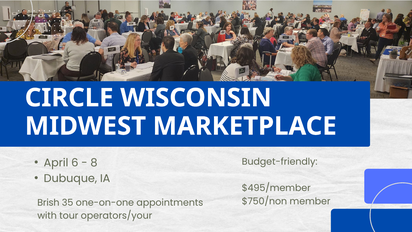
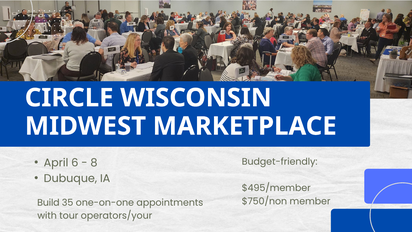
Brish: Brish -> Build
